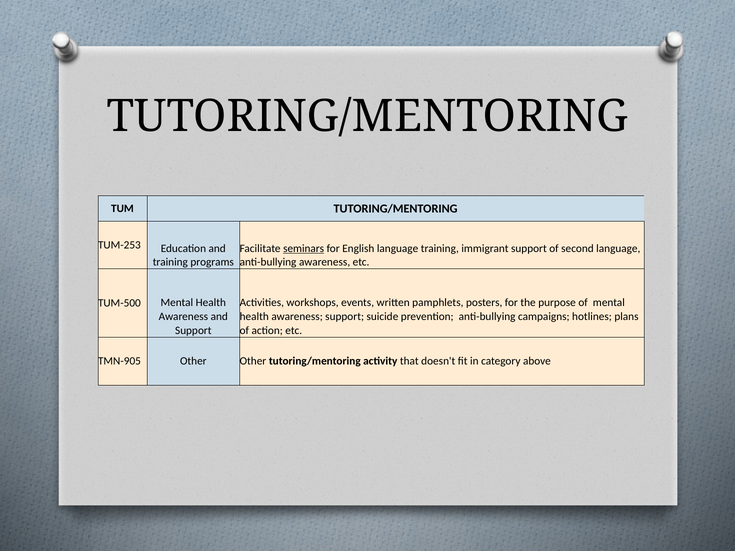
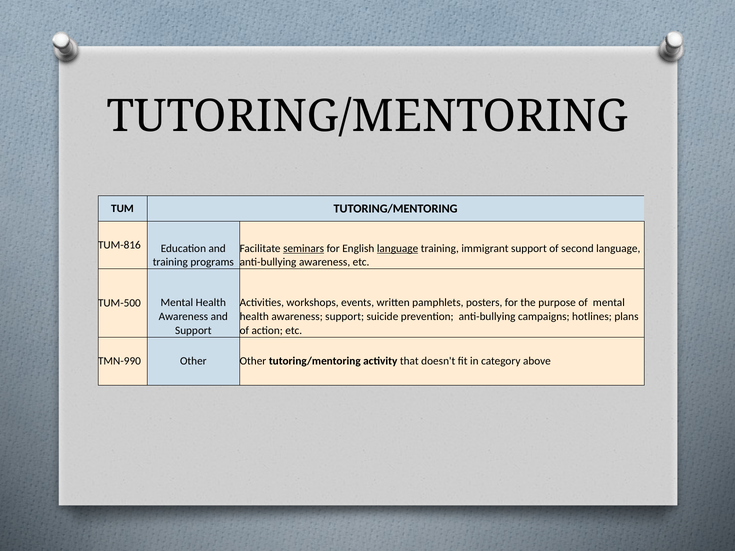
TUM-253: TUM-253 -> TUM-816
language at (398, 248) underline: none -> present
TMN-905: TMN-905 -> TMN-990
